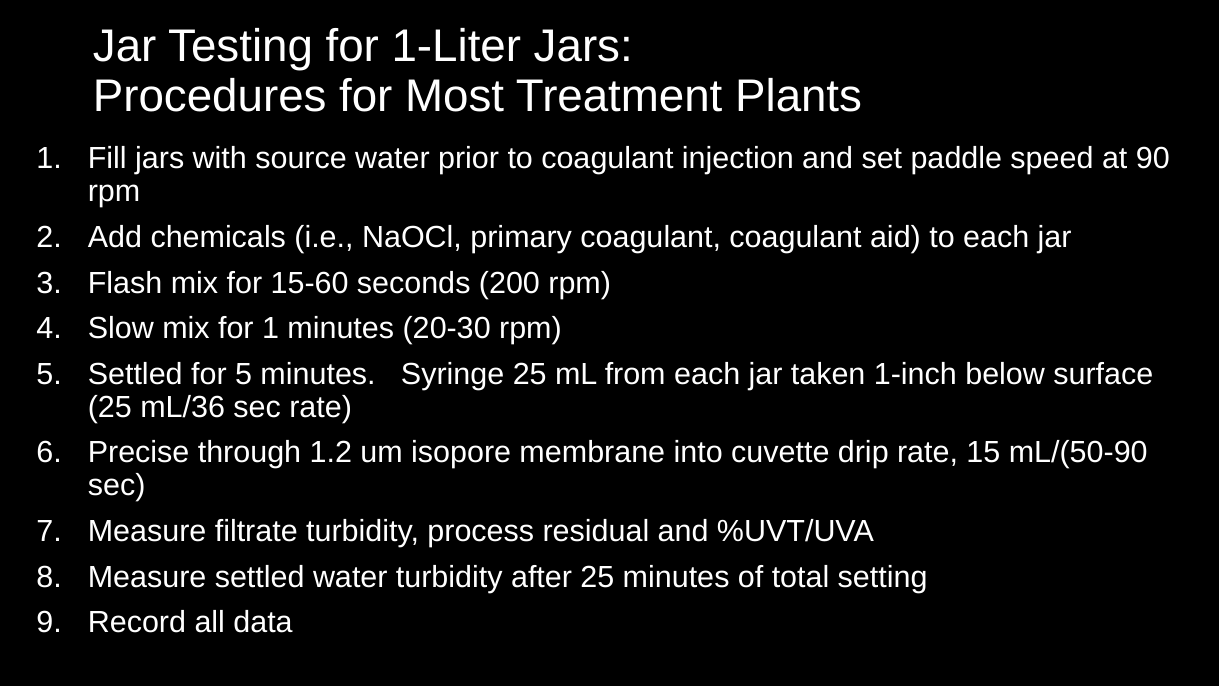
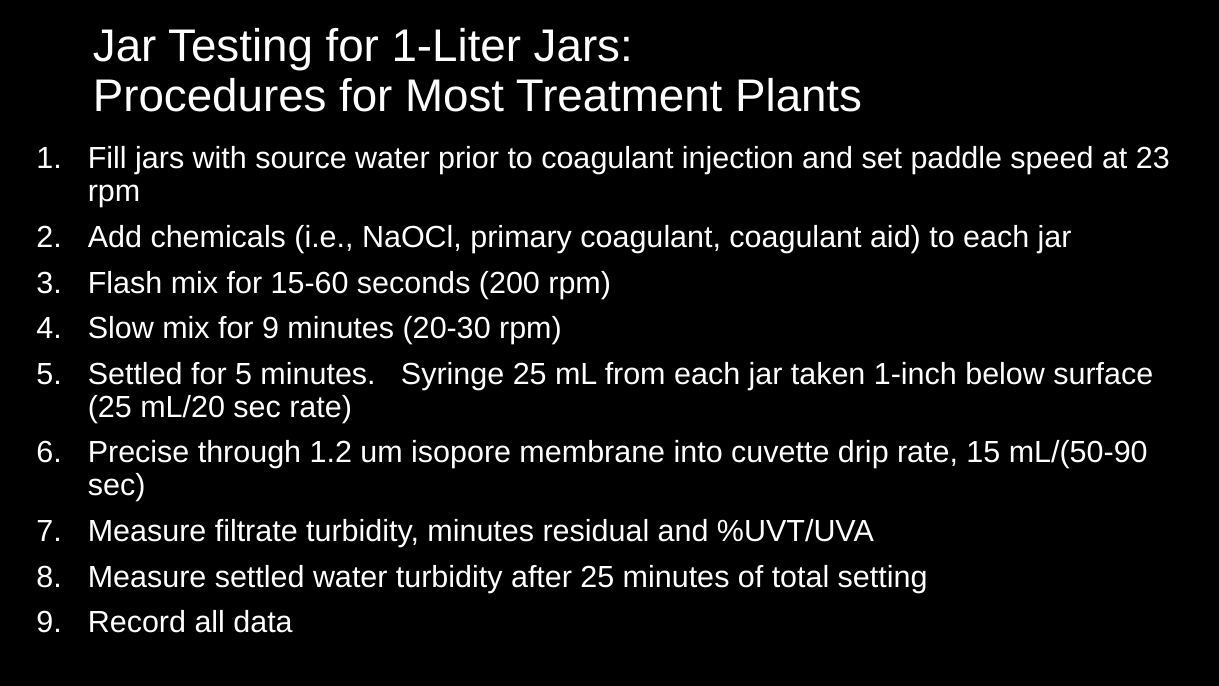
90: 90 -> 23
for 1: 1 -> 9
mL/36: mL/36 -> mL/20
turbidity process: process -> minutes
